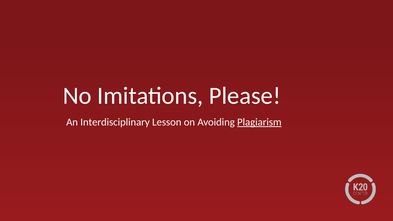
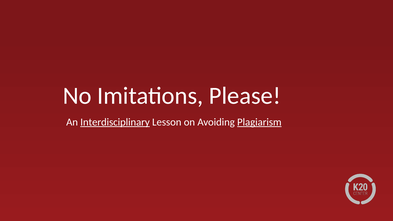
Interdisciplinary underline: none -> present
